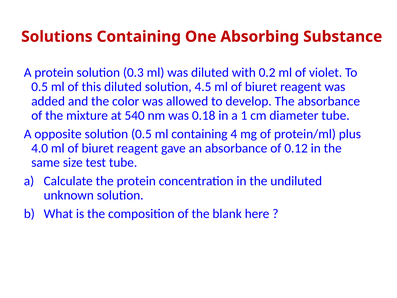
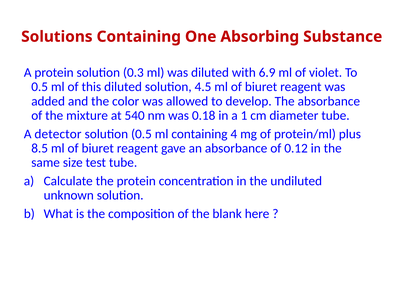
0.2: 0.2 -> 6.9
opposite: opposite -> detector
4.0: 4.0 -> 8.5
